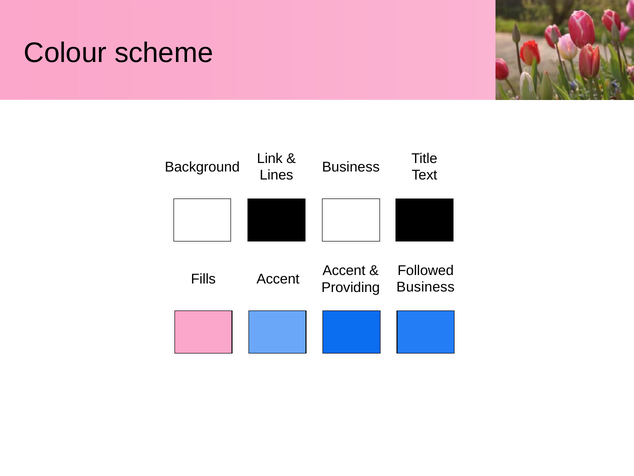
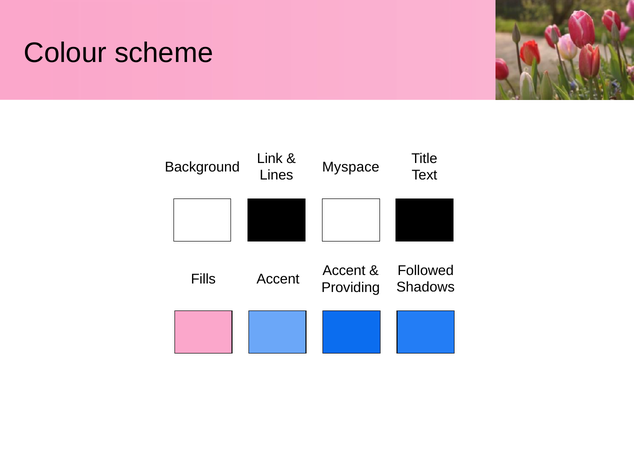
Business at (351, 167): Business -> Myspace
Business at (426, 287): Business -> Shadows
